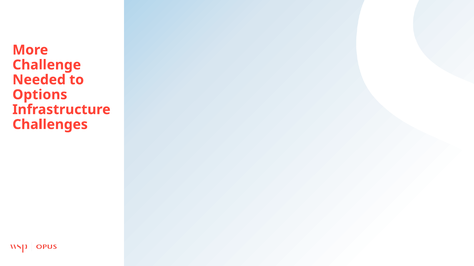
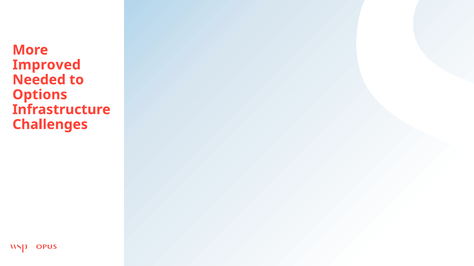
Challenge: Challenge -> Improved
